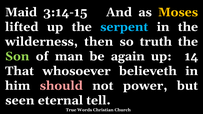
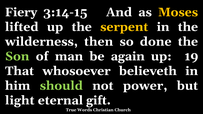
Maid: Maid -> Fiery
serpent colour: light blue -> yellow
truth: truth -> done
14: 14 -> 19
should colour: pink -> light green
seen: seen -> light
tell: tell -> gift
